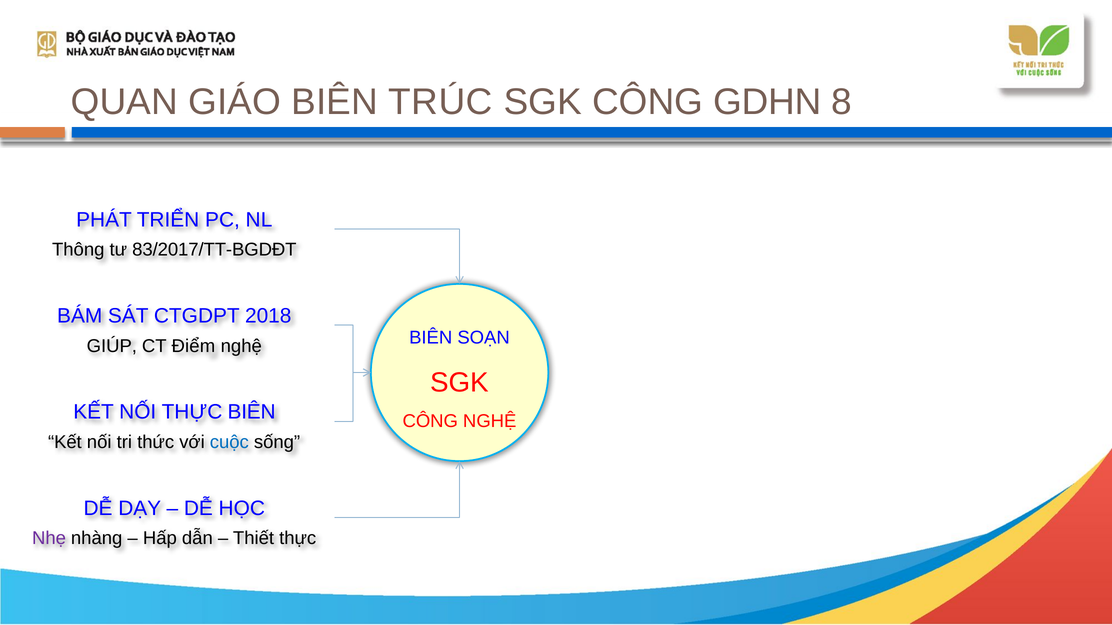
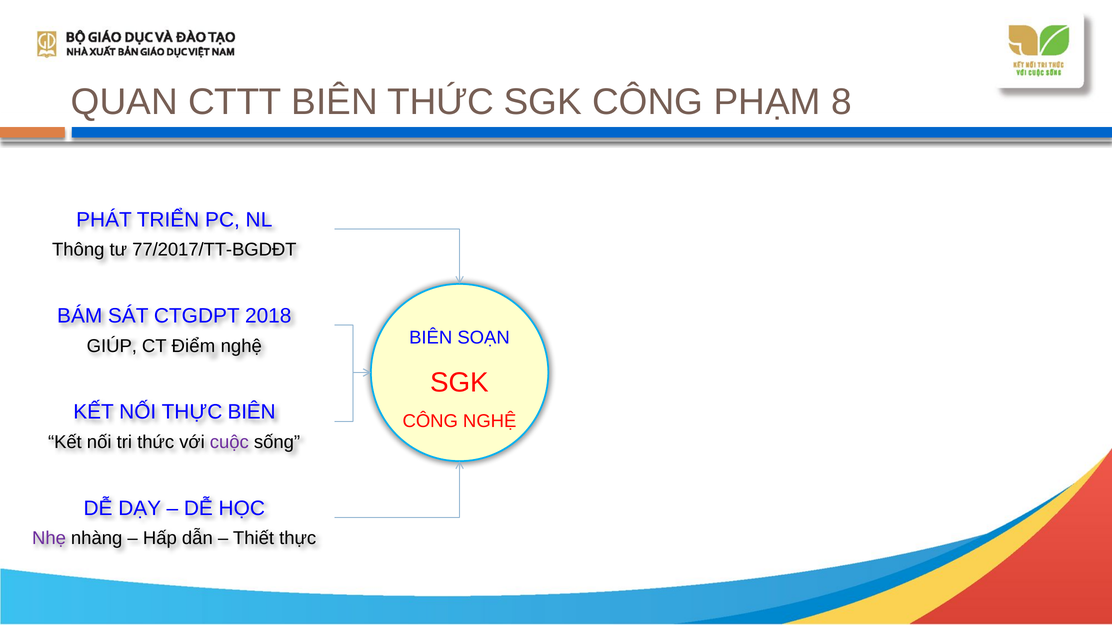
GIÁO: GIÁO -> CTTT
BIÊN TRÚC: TRÚC -> THỨC
GDHN: GDHN -> PHẠM
83/2017/TT-BGDĐT: 83/2017/TT-BGDĐT -> 77/2017/TT-BGDĐT
cuộc colour: blue -> purple
